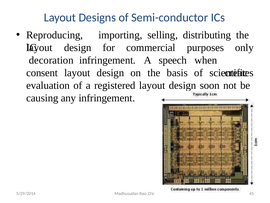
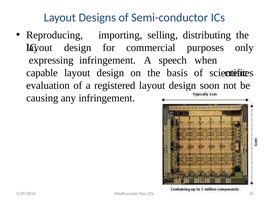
decoration: decoration -> expressing
consent: consent -> capable
